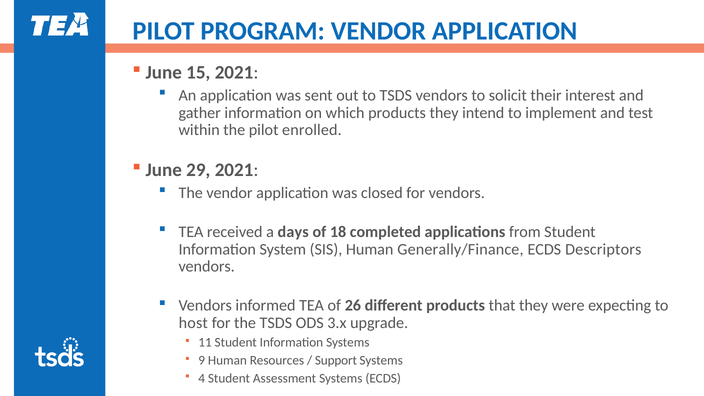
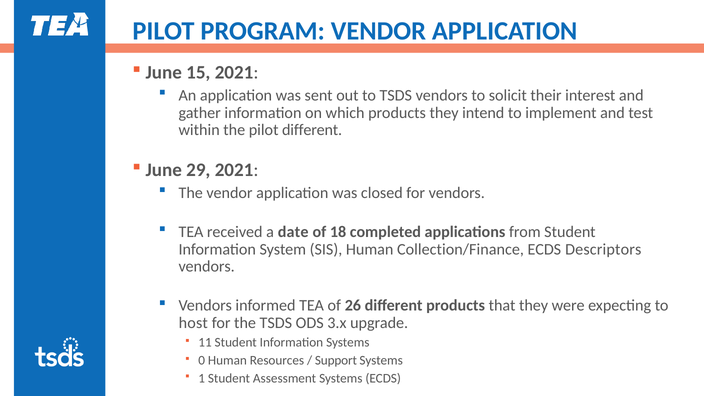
pilot enrolled: enrolled -> different
days: days -> date
Generally/Finance: Generally/Finance -> Collection/Finance
9: 9 -> 0
4: 4 -> 1
